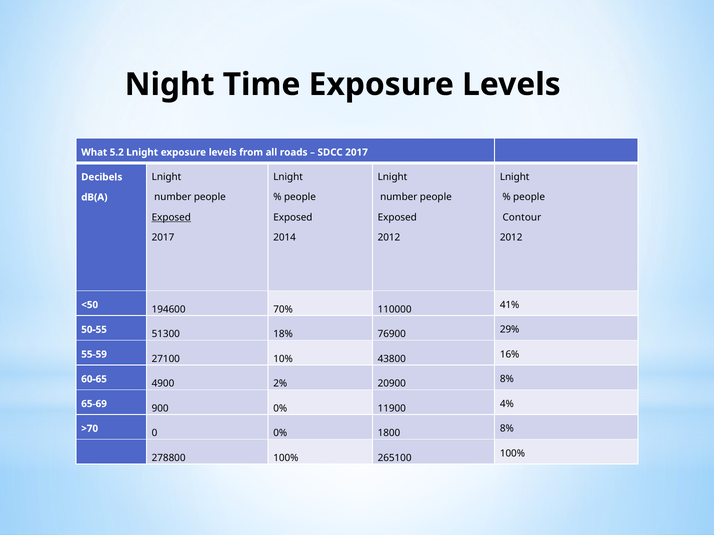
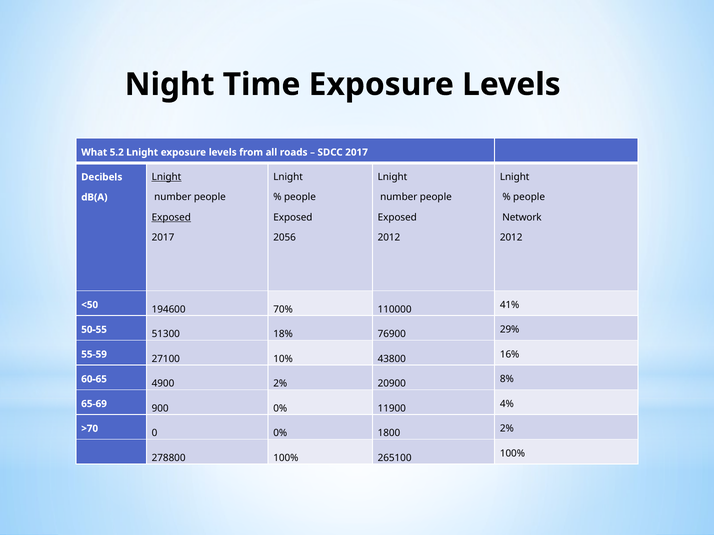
Lnight at (167, 177) underline: none -> present
Contour: Contour -> Network
2014: 2014 -> 2056
8% at (507, 429): 8% -> 2%
